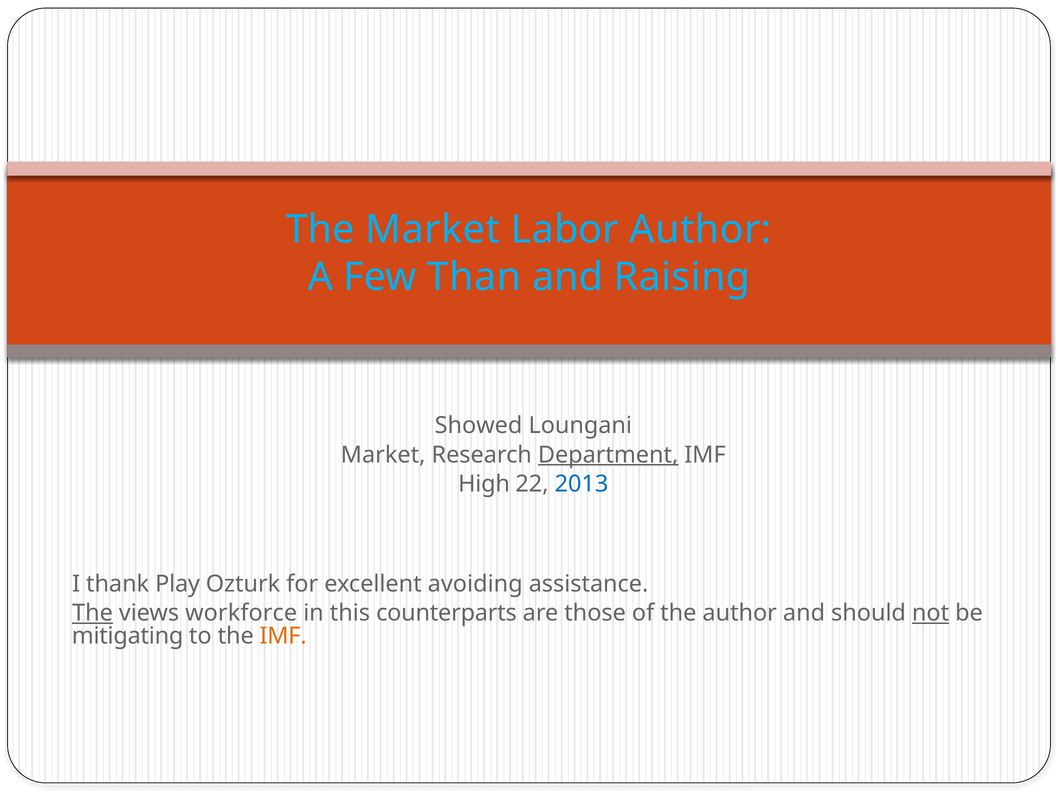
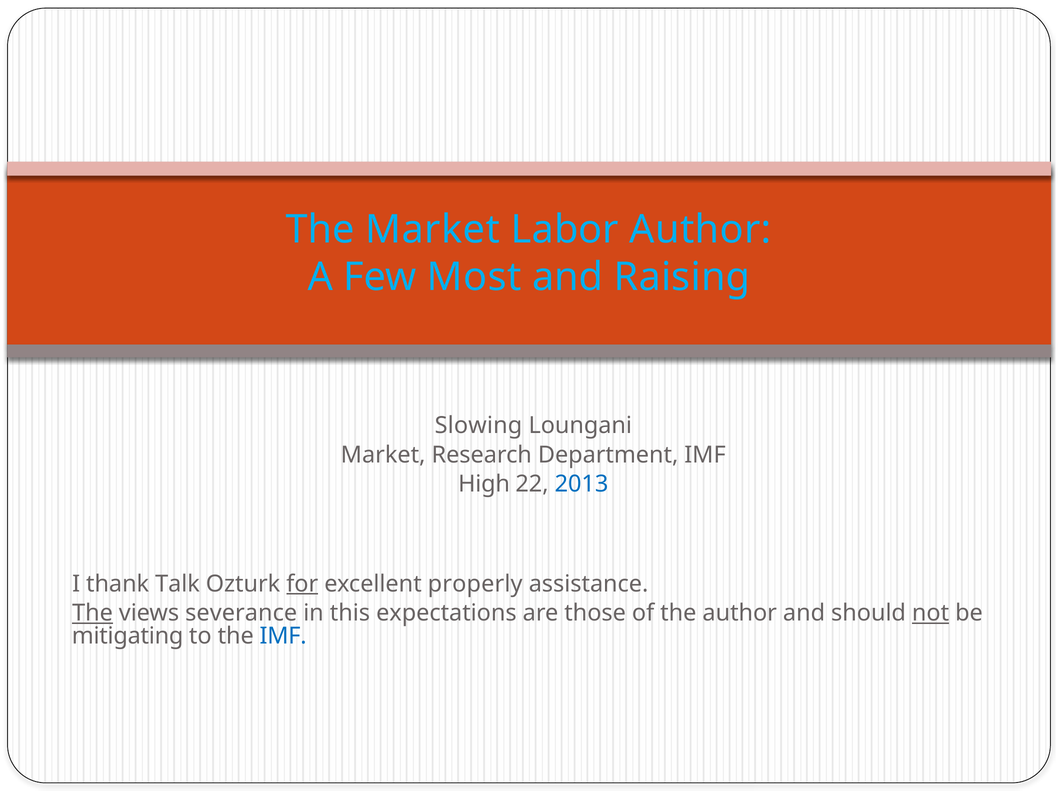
Than: Than -> Most
Showed: Showed -> Slowing
Department underline: present -> none
Play: Play -> Talk
for underline: none -> present
avoiding: avoiding -> properly
workforce: workforce -> severance
counterparts: counterparts -> expectations
IMF at (283, 635) colour: orange -> blue
